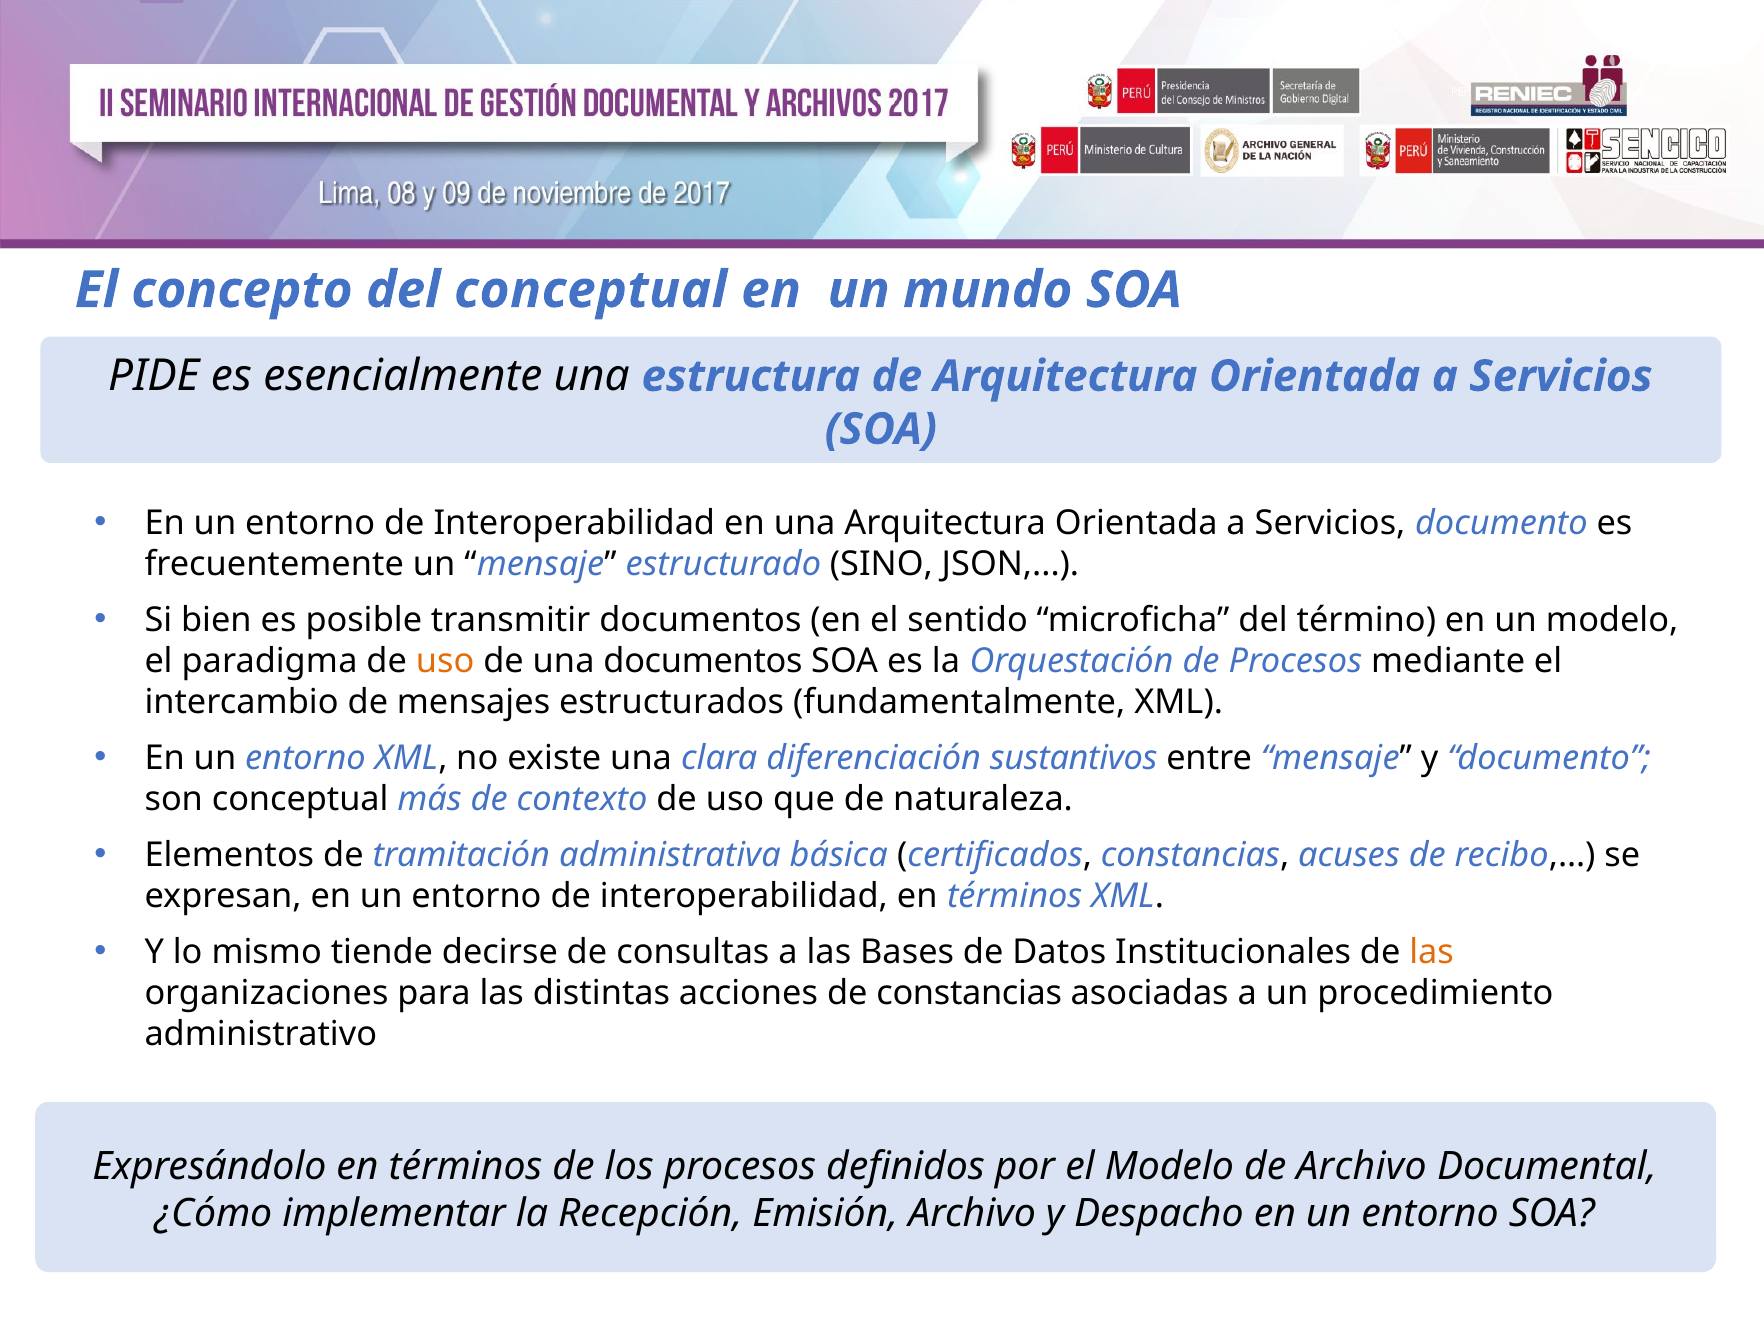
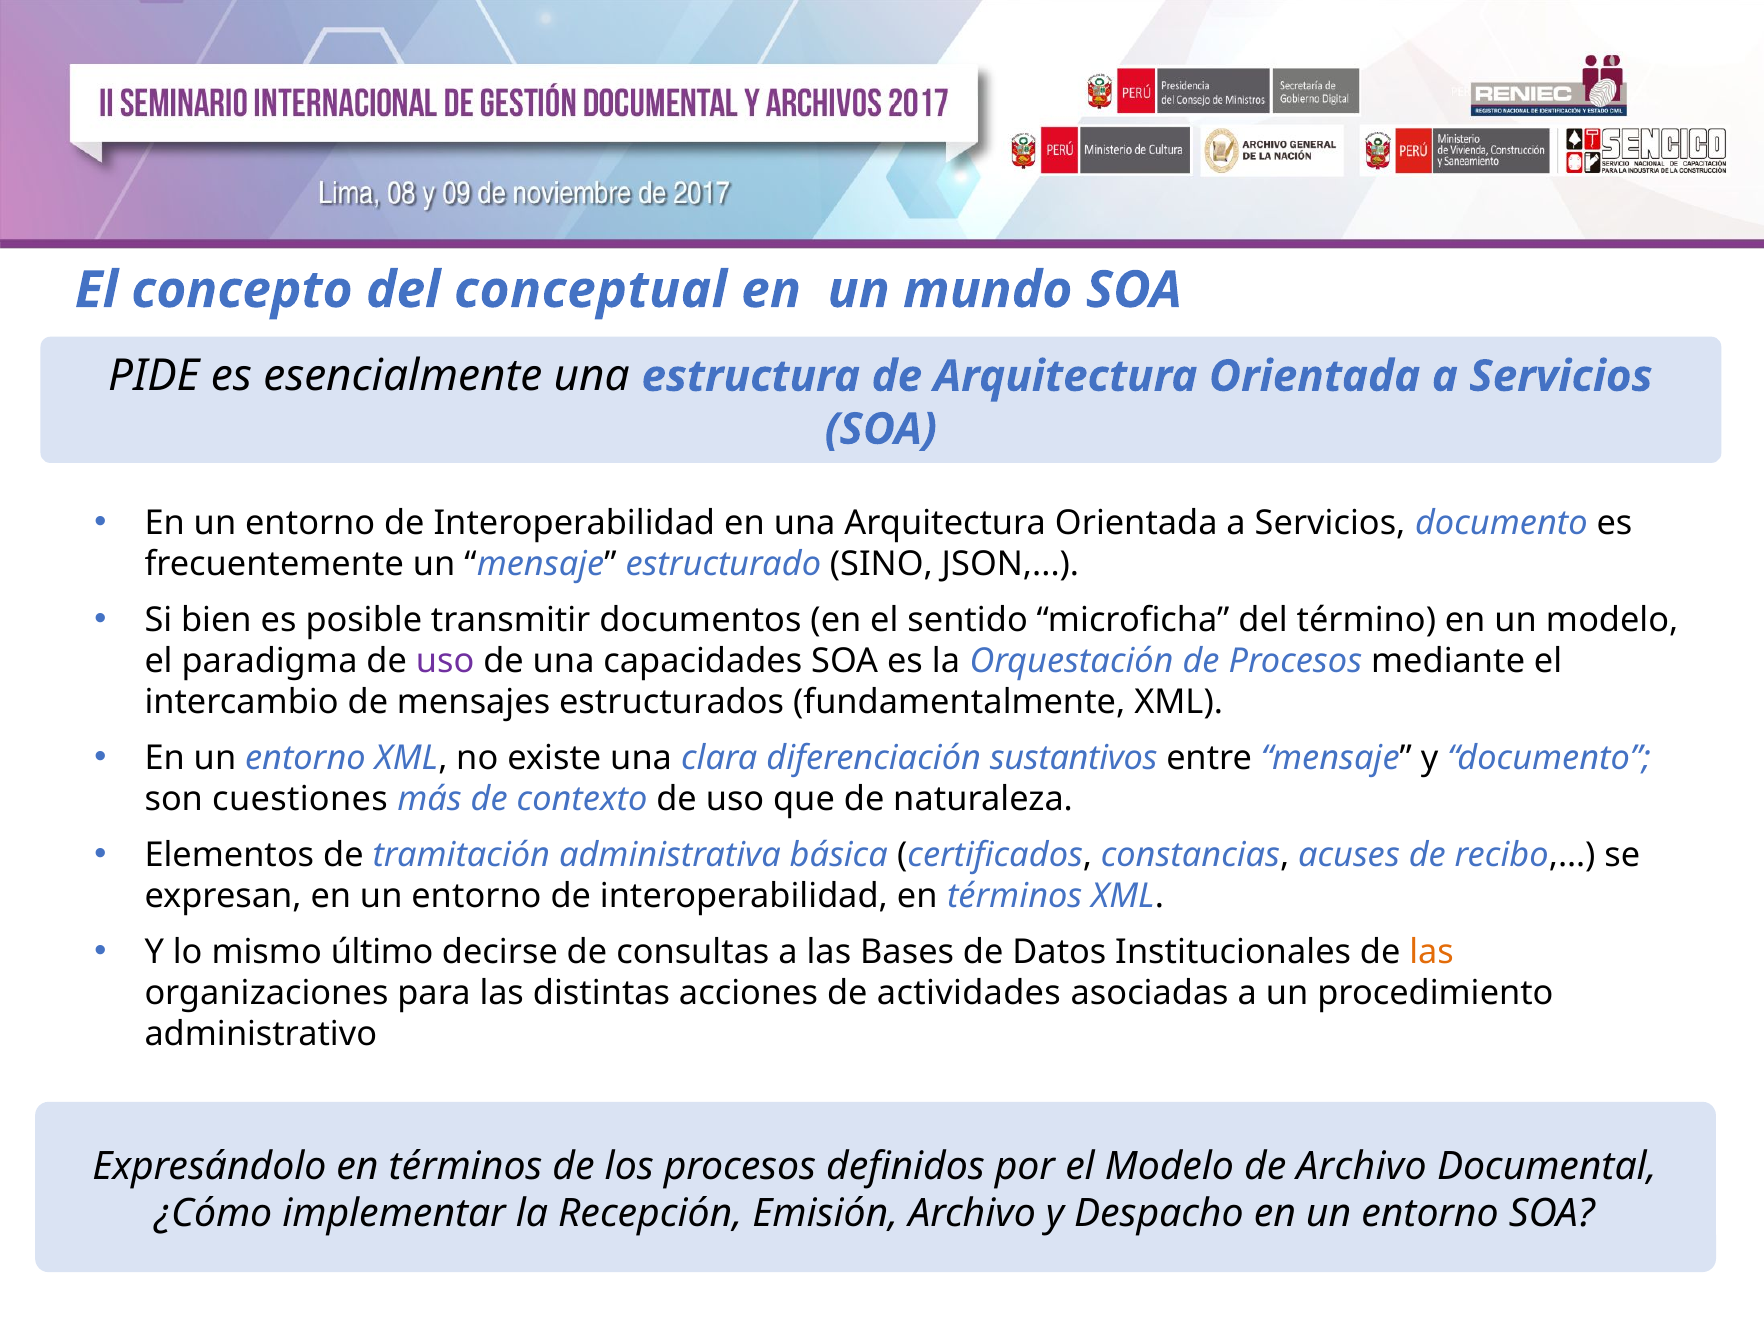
uso at (445, 661) colour: orange -> purple
una documentos: documentos -> capacidades
son conceptual: conceptual -> cuestiones
tiende: tiende -> último
de constancias: constancias -> actividades
